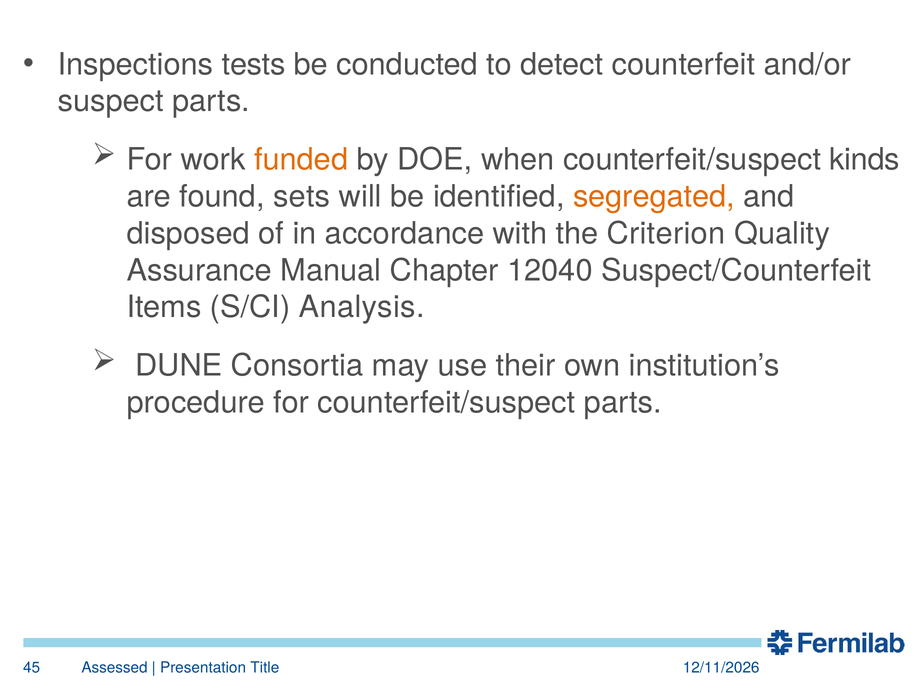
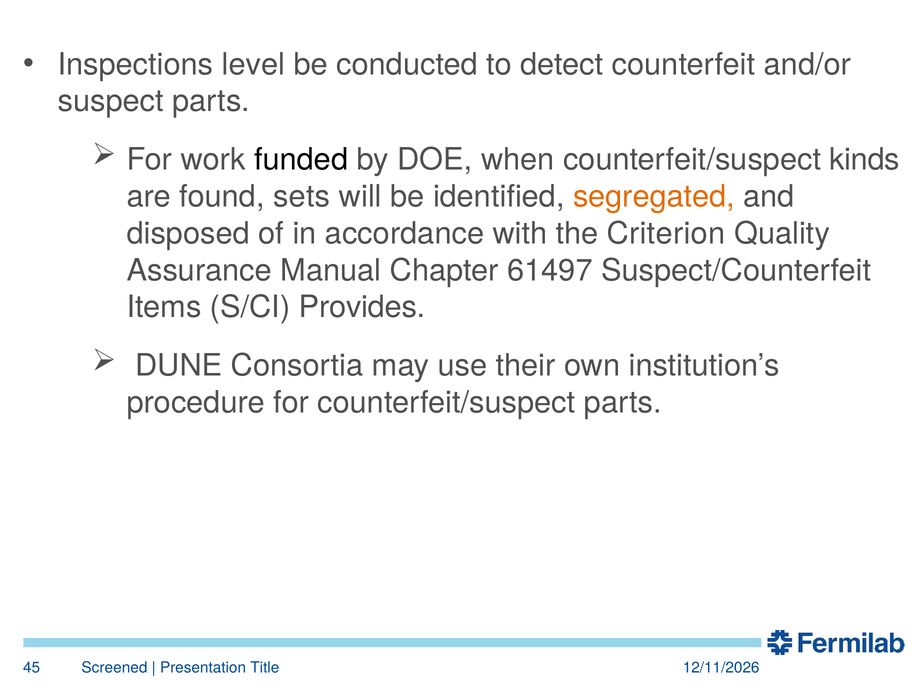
tests: tests -> level
funded colour: orange -> black
12040: 12040 -> 61497
Analysis: Analysis -> Provides
Assessed: Assessed -> Screened
